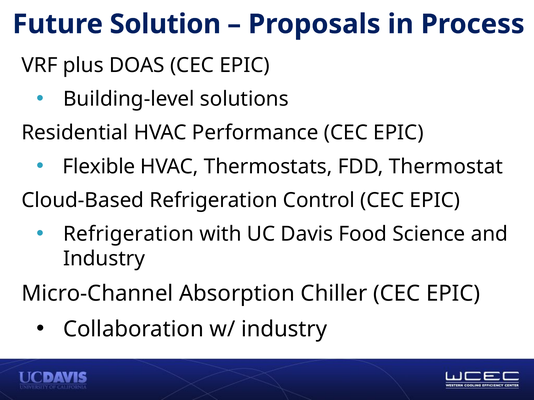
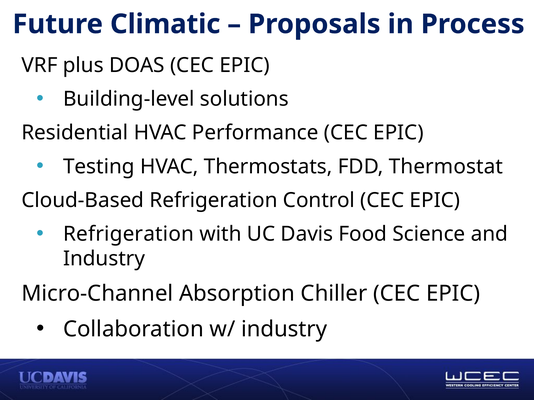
Solution: Solution -> Climatic
Flexible: Flexible -> Testing
